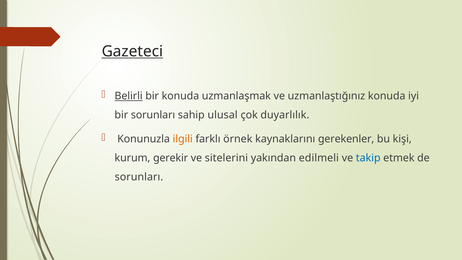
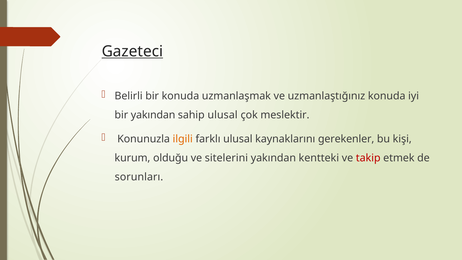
Belirli underline: present -> none
bir sorunları: sorunları -> yakından
duyarlılık: duyarlılık -> meslektir
farklı örnek: örnek -> ulusal
gerekir: gerekir -> olduğu
edilmeli: edilmeli -> kentteki
takip colour: blue -> red
